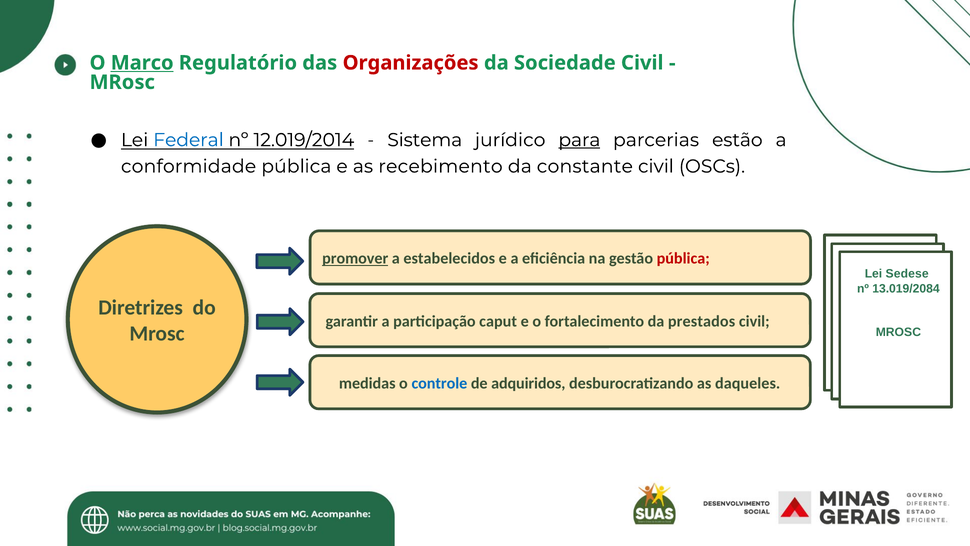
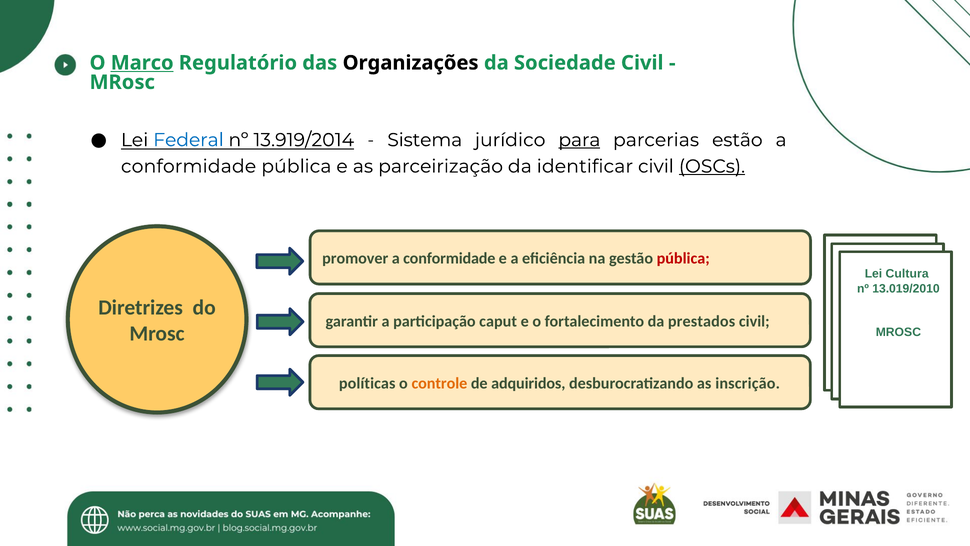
Organizações colour: red -> black
12.019/2014: 12.019/2014 -> 13.919/2014
recebimento: recebimento -> parceirização
constante: constante -> identificar
OSCs underline: none -> present
promover underline: present -> none
estabelecidos at (449, 258): estabelecidos -> conformidade
Sedese: Sedese -> Cultura
13.019/2084: 13.019/2084 -> 13.019/2010
medidas: medidas -> políticas
controle colour: blue -> orange
daqueles: daqueles -> inscrição
